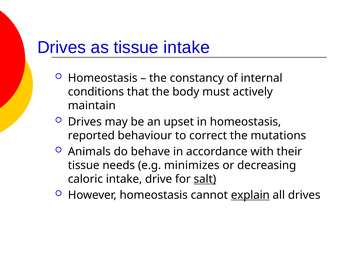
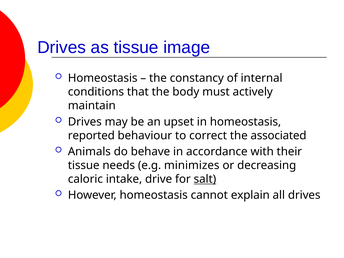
tissue intake: intake -> image
mutations: mutations -> associated
explain underline: present -> none
